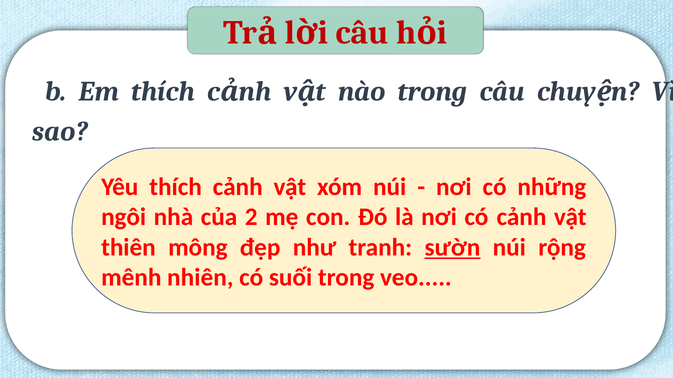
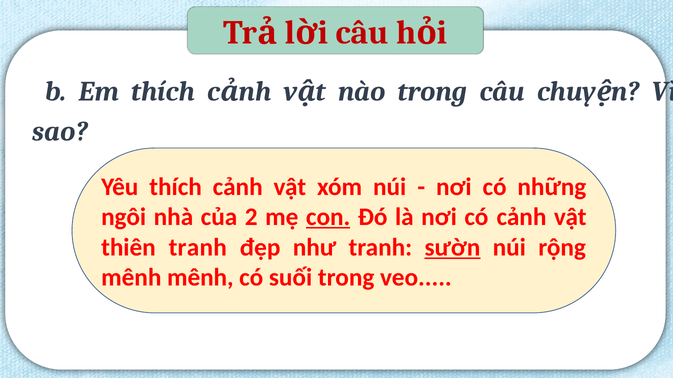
con underline: none -> present
thiên mông: mông -> tranh
mênh nhiên: nhiên -> mênh
